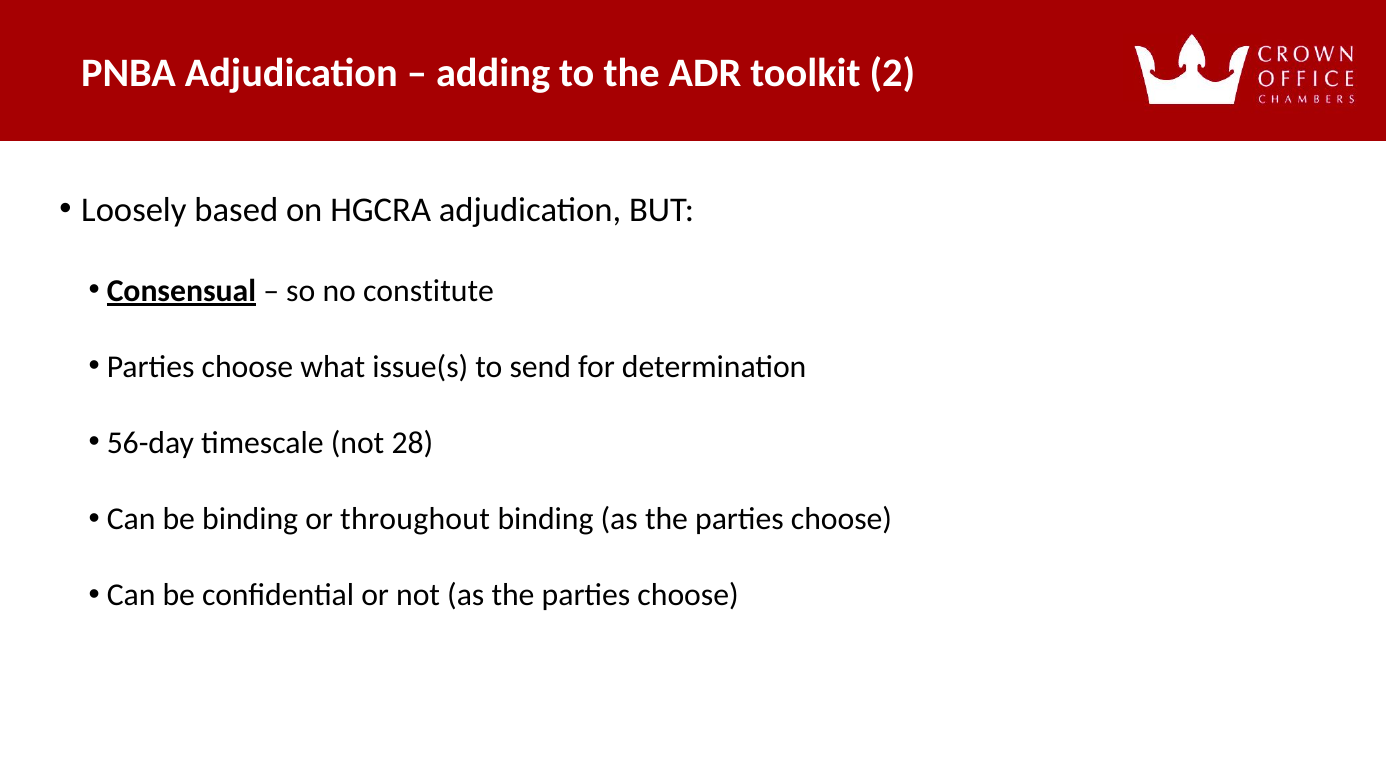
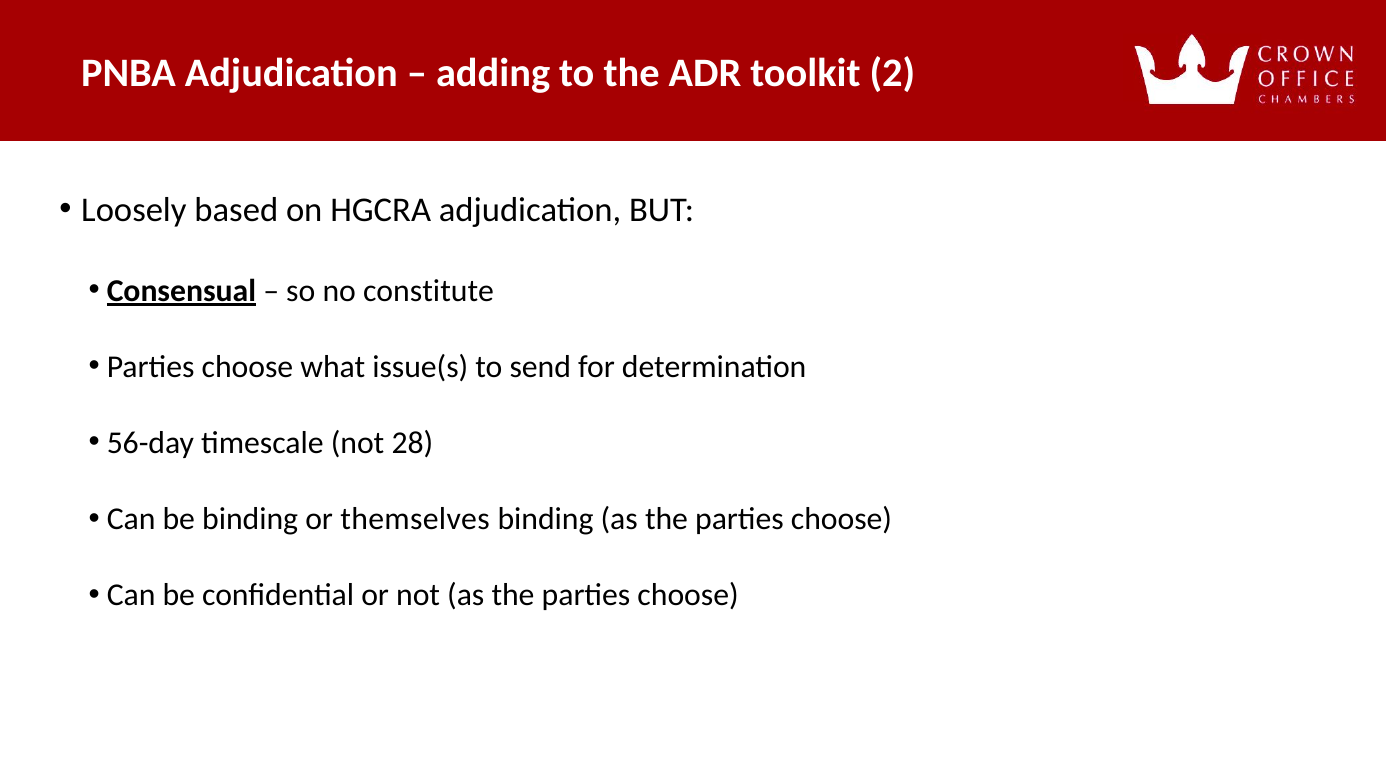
throughout: throughout -> themselves
